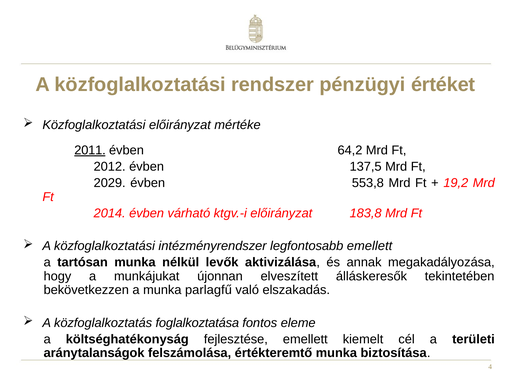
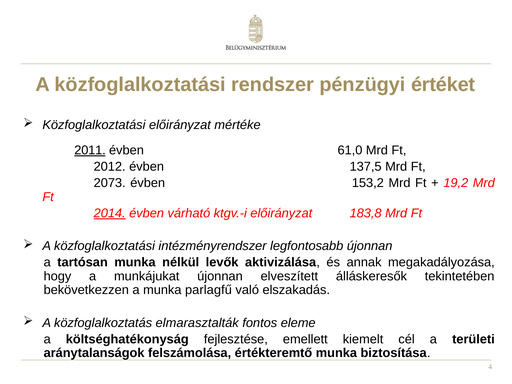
64,2: 64,2 -> 61,0
2029: 2029 -> 2073
553,8: 553,8 -> 153,2
2014 underline: none -> present
legfontosabb emellett: emellett -> újonnan
foglalkoztatása: foglalkoztatása -> elmarasztalták
